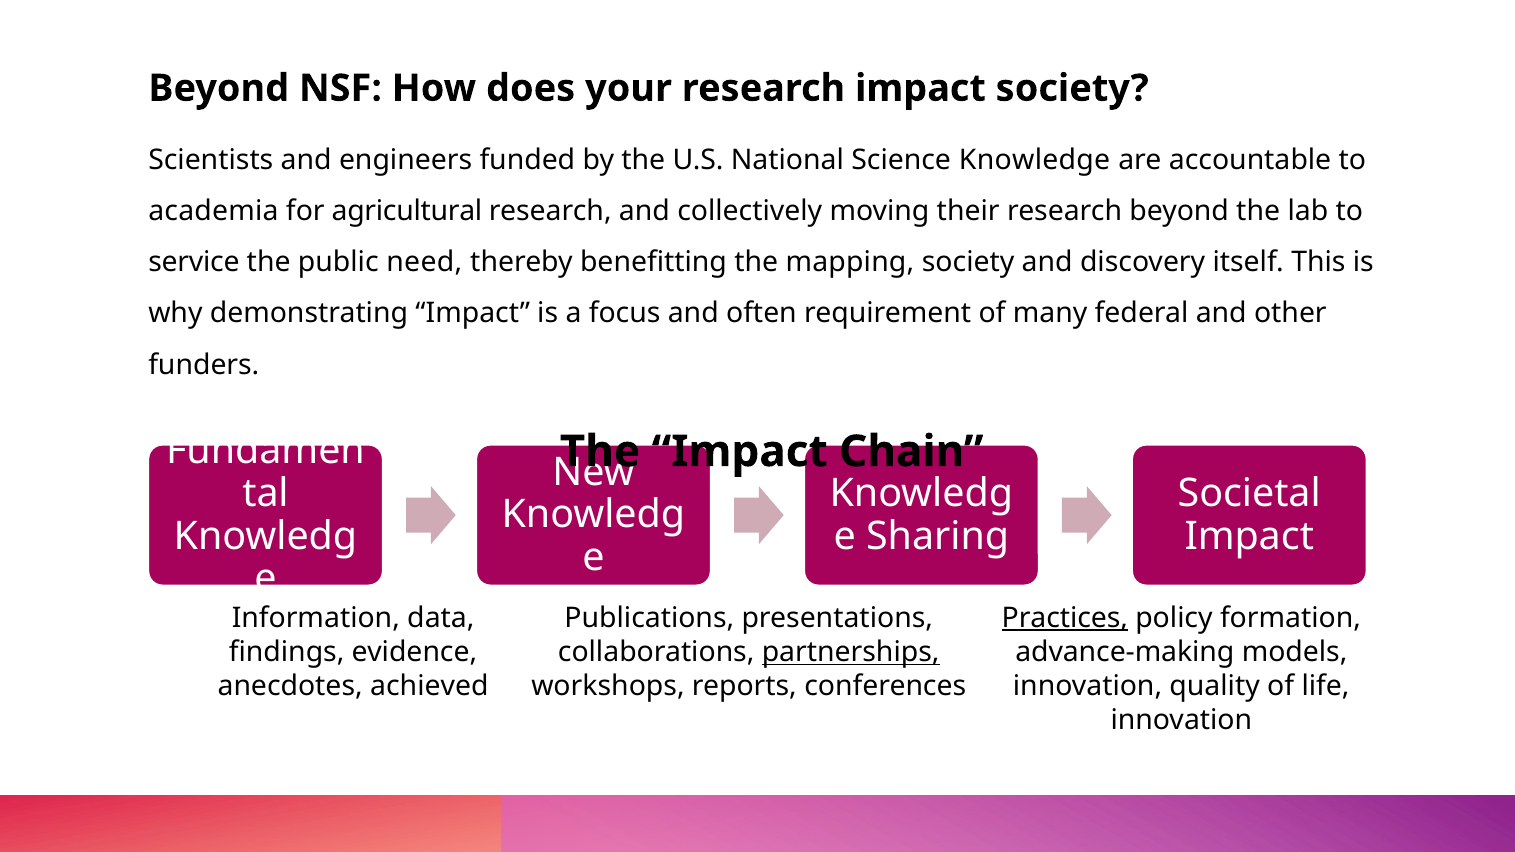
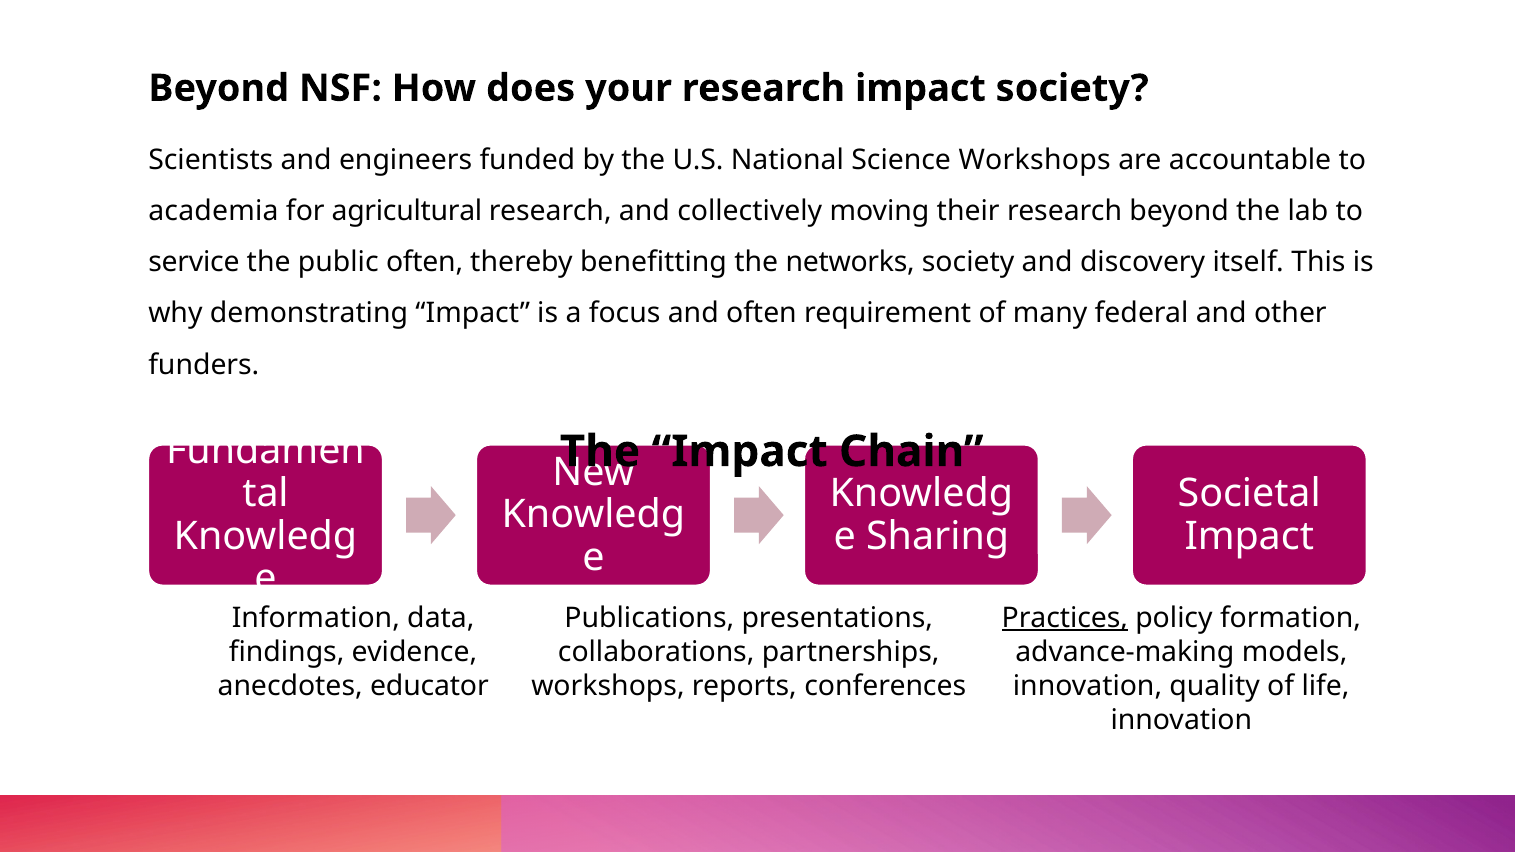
Science Knowledge: Knowledge -> Workshops
public need: need -> often
mapping: mapping -> networks
partnerships underline: present -> none
achieved: achieved -> educator
